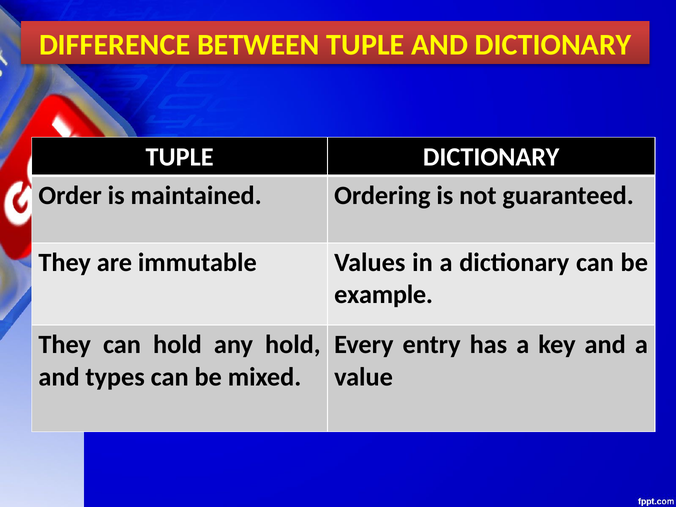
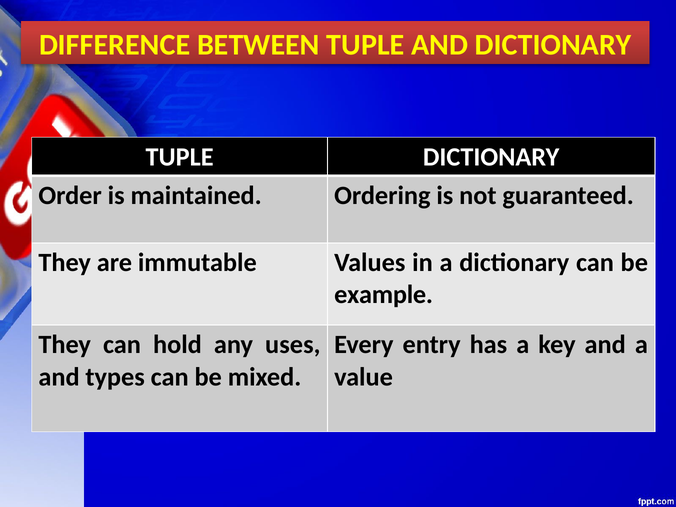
any hold: hold -> uses
